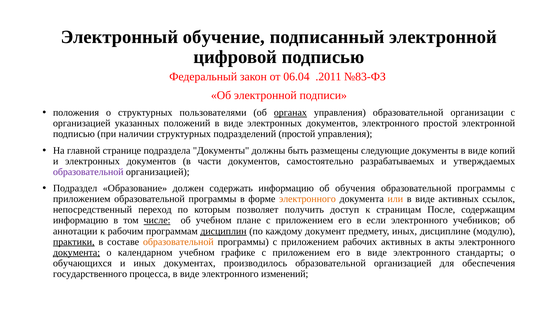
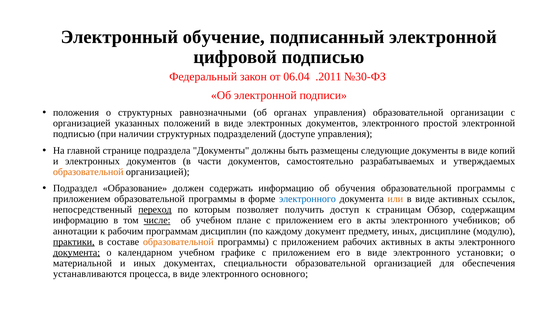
№83-ФЗ: №83-ФЗ -> №30-ФЗ
пользователями: пользователями -> равнозначными
органах underline: present -> none
подразделений простой: простой -> доступе
образовательной at (88, 172) colour: purple -> orange
электронного at (307, 199) colour: orange -> blue
переход underline: none -> present
После: После -> Обзор
его в если: если -> акты
дисциплин underline: present -> none
стандарты: стандарты -> установки
обучающихся: обучающихся -> материальной
производилось: производилось -> специальности
государственного: государственного -> устанавливаются
изменений: изменений -> основного
